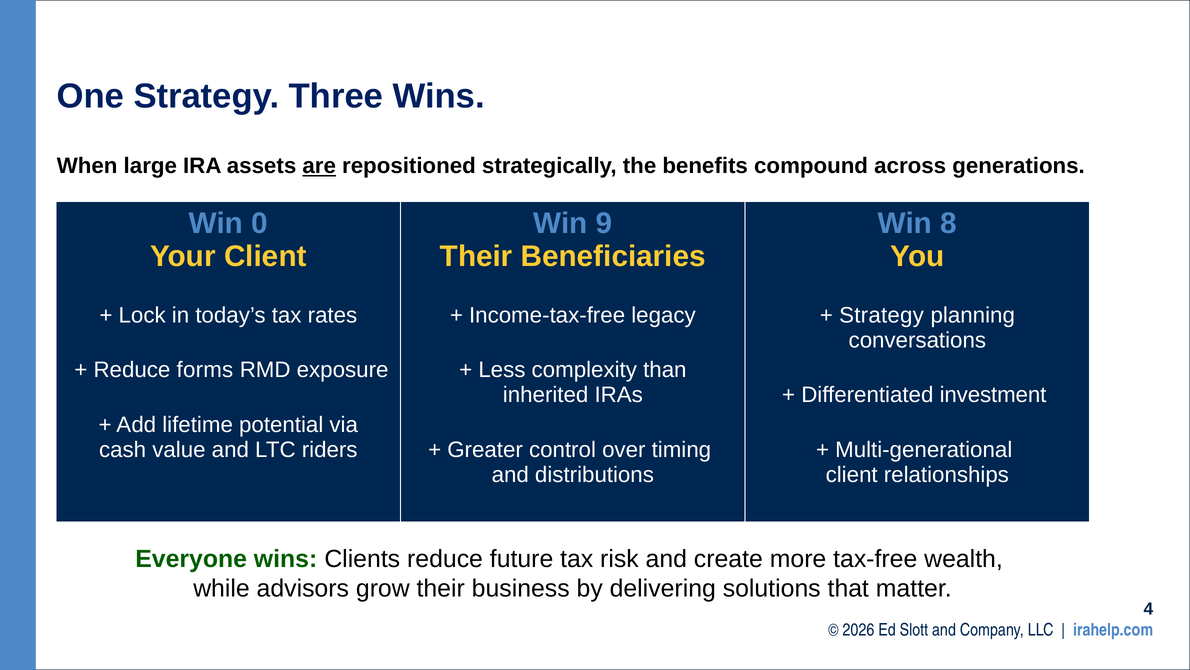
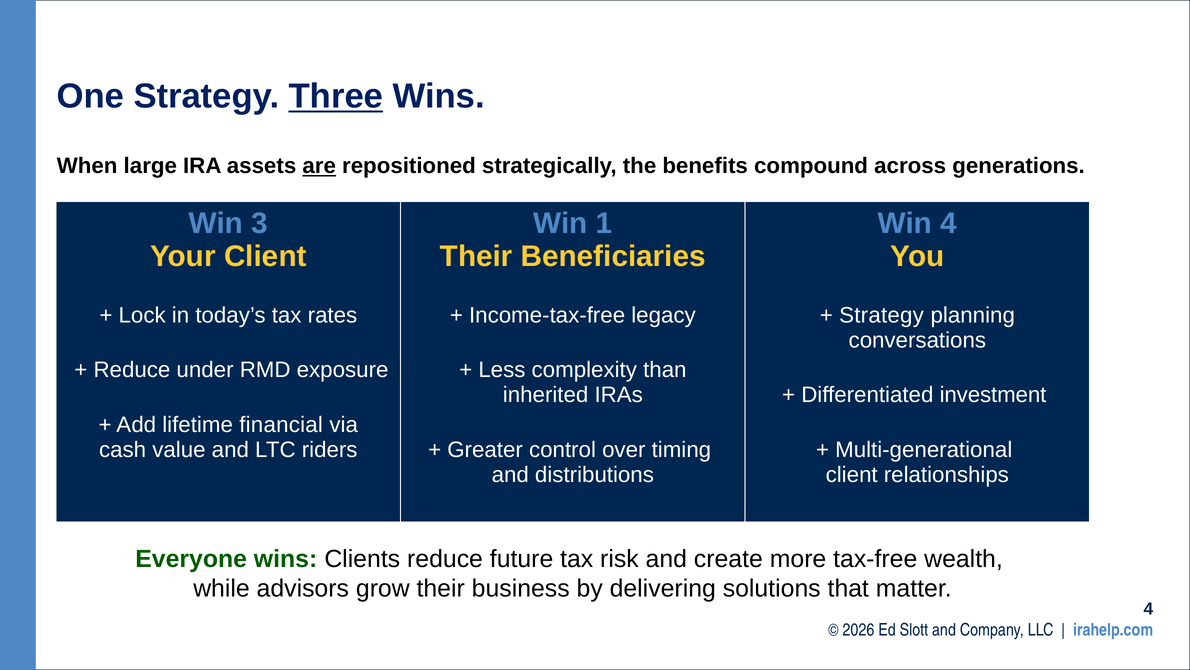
Three underline: none -> present
0: 0 -> 3
9: 9 -> 1
Win 8: 8 -> 4
forms: forms -> under
potential: potential -> financial
